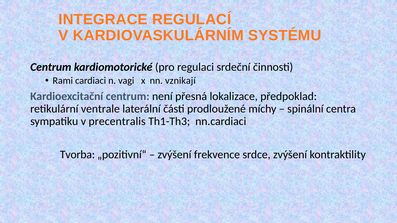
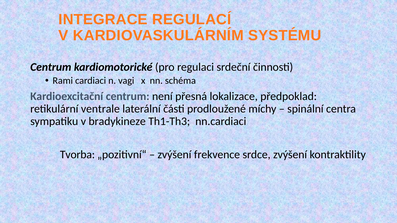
vznikají: vznikají -> schéma
precentralis: precentralis -> bradykineze
